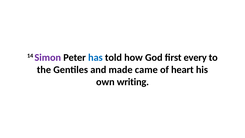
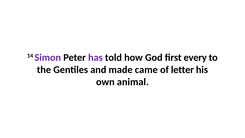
has colour: blue -> purple
heart: heart -> letter
writing: writing -> animal
